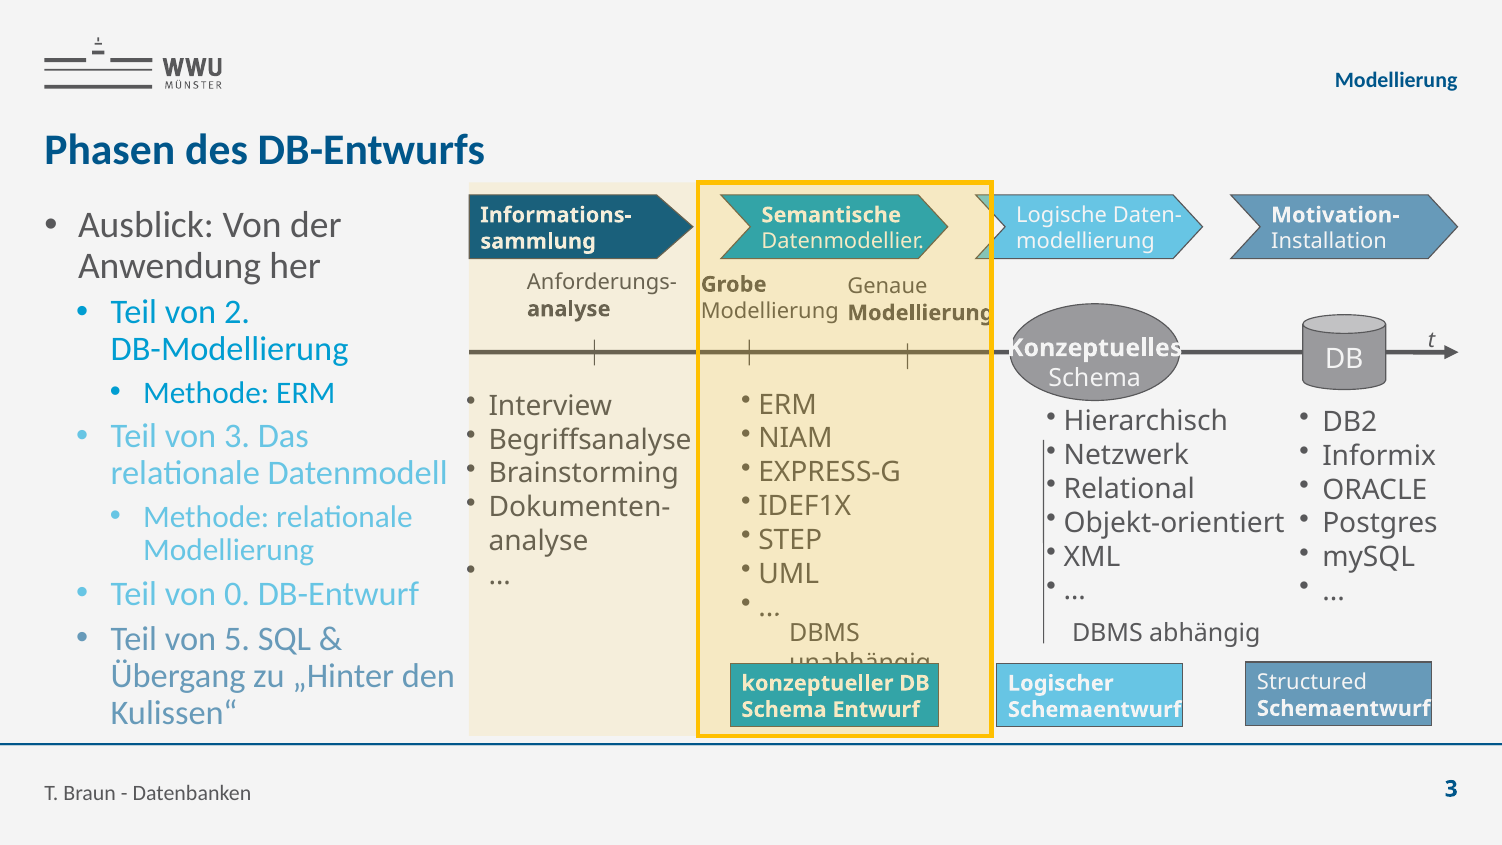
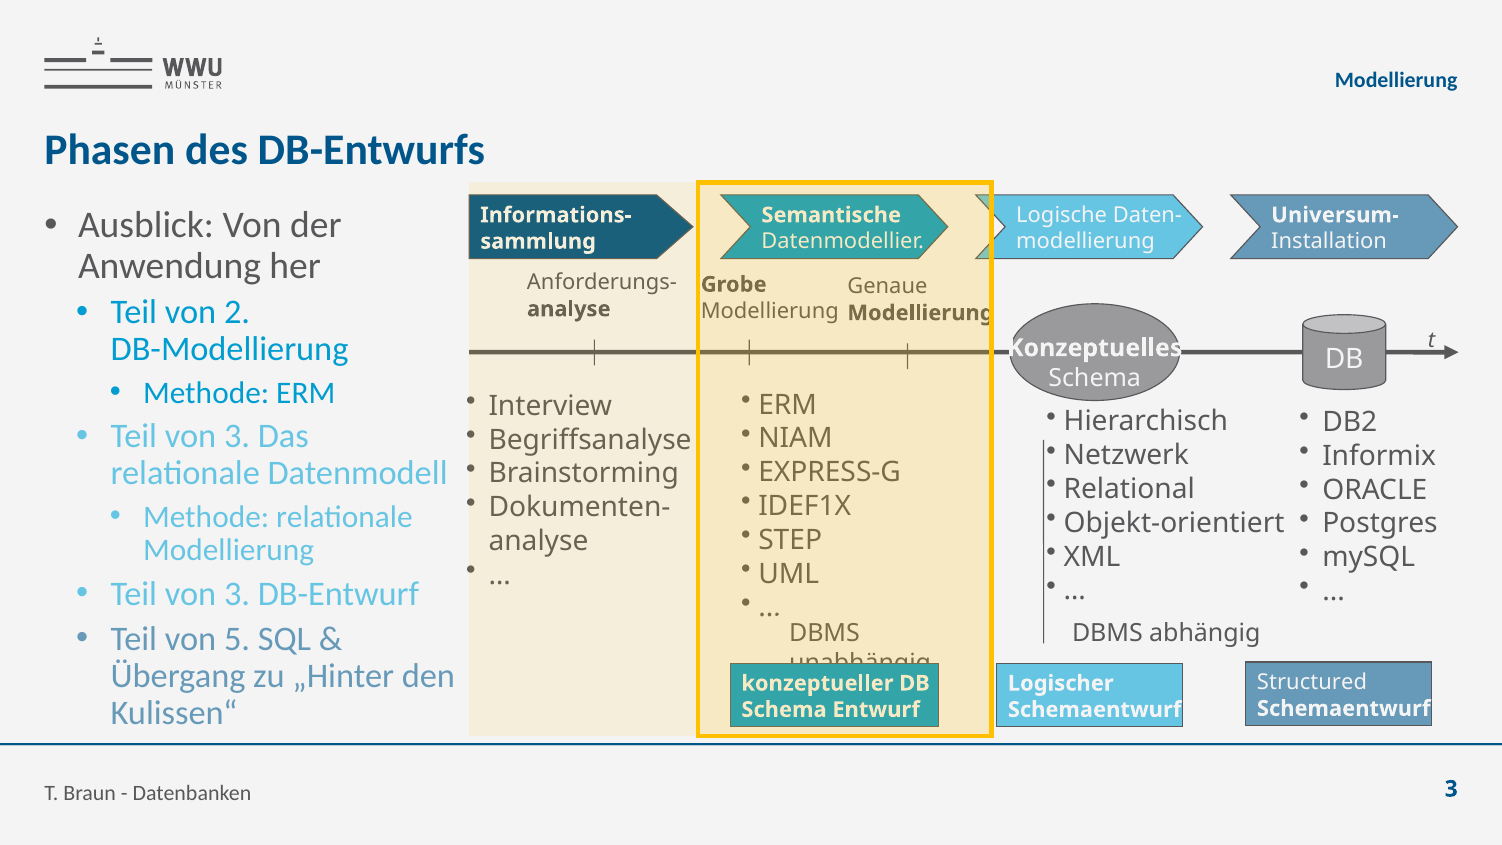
Motivation-: Motivation- -> Universum-
0 at (237, 594): 0 -> 3
